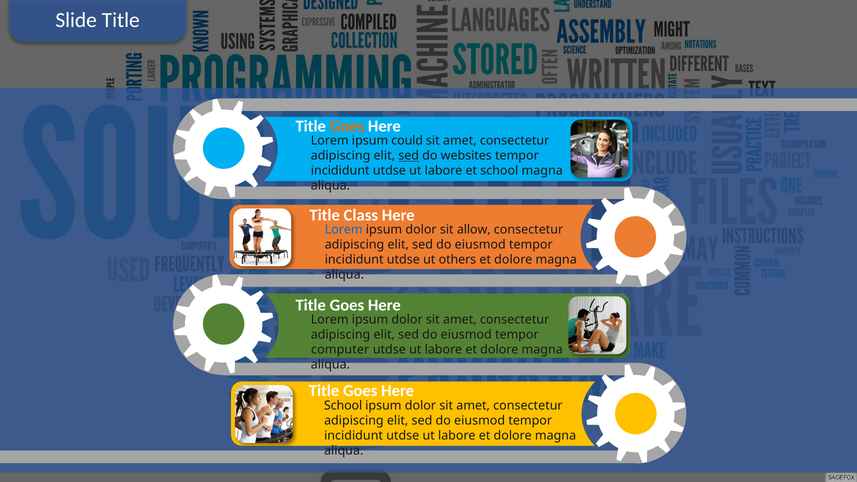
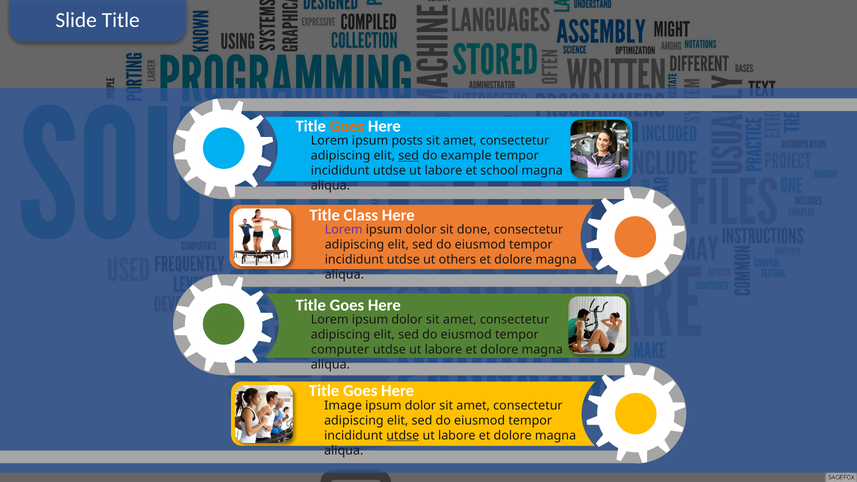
could: could -> posts
websites: websites -> example
Lorem at (344, 230) colour: blue -> purple
allow: allow -> done
School at (343, 406): School -> Image
utdse at (403, 436) underline: none -> present
